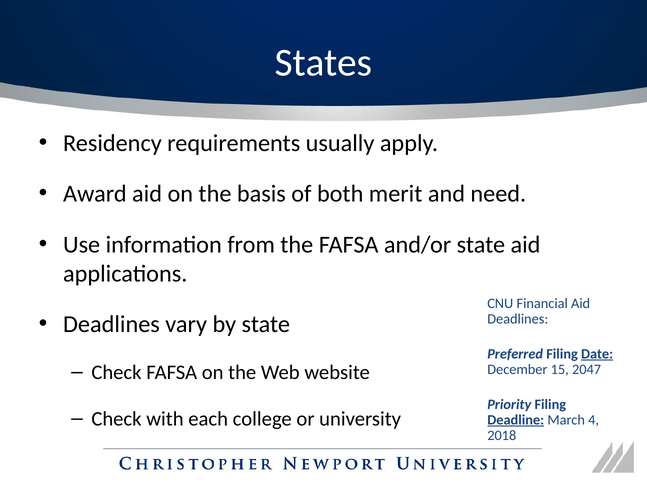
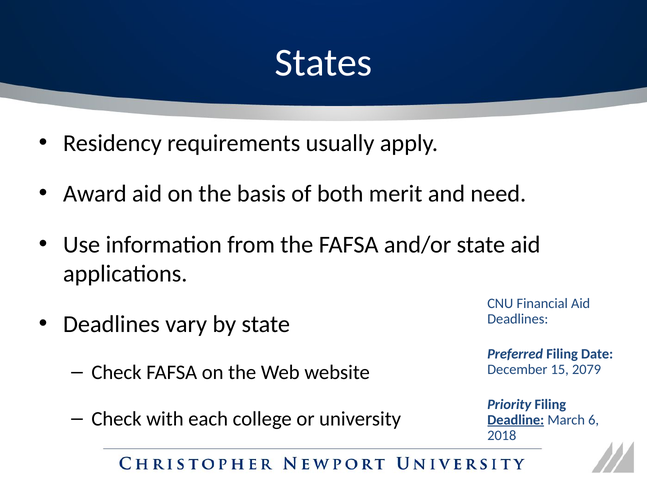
Date underline: present -> none
2047: 2047 -> 2079
4: 4 -> 6
